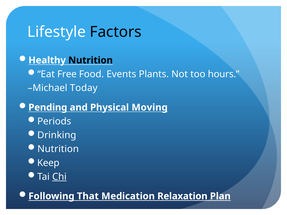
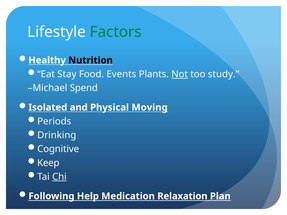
Factors colour: black -> green
Free: Free -> Stay
Not underline: none -> present
hours: hours -> study
Today: Today -> Spend
Pending: Pending -> Isolated
Nutrition at (58, 149): Nutrition -> Cognitive
That: That -> Help
